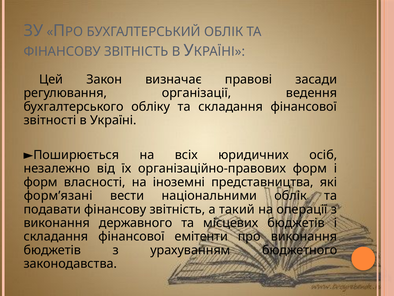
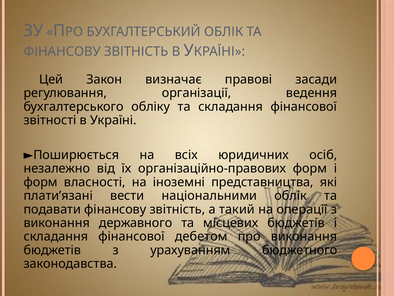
форм’язані: форм’язані -> плати’язані
емітенти: емітенти -> дебетом
